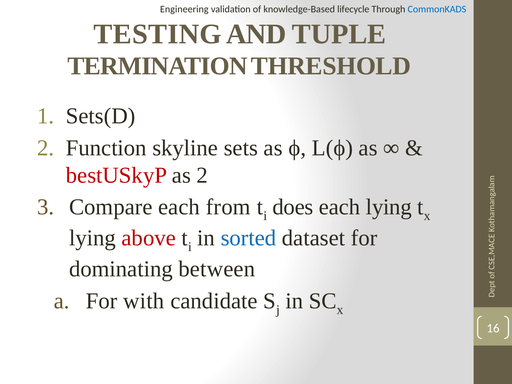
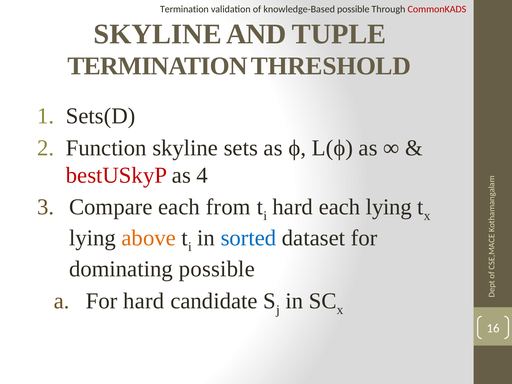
Engineering at (184, 9): Engineering -> Termination
knowledge-Based lifecycle: lifecycle -> possible
CommonKADS colour: blue -> red
TESTING at (158, 34): TESTING -> SKYLINE
as 2: 2 -> 4
does at (293, 207): does -> hard
above colour: red -> orange
dominating between: between -> possible
For with: with -> hard
